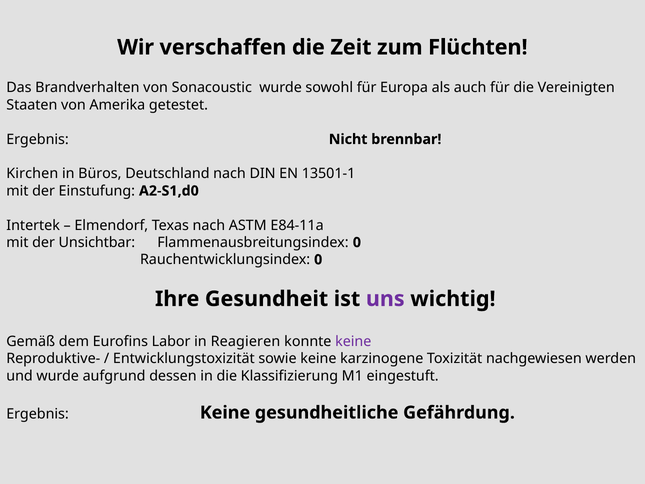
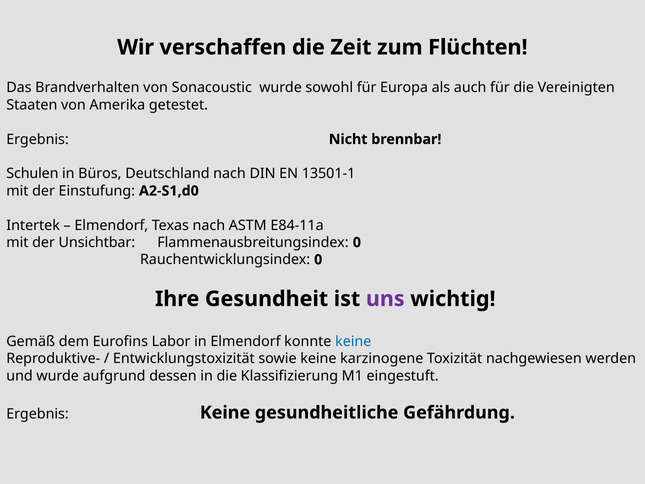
Kirchen: Kirchen -> Schulen
in Reagieren: Reagieren -> Elmendorf
keine at (353, 341) colour: purple -> blue
